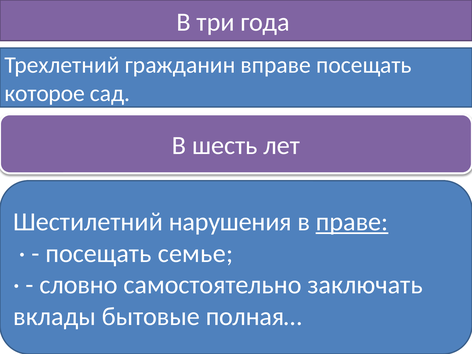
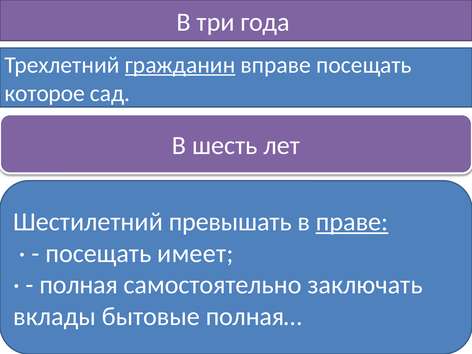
гражданин underline: none -> present
нарушения: нарушения -> превышать
семье: семье -> имеет
словно: словно -> полная
